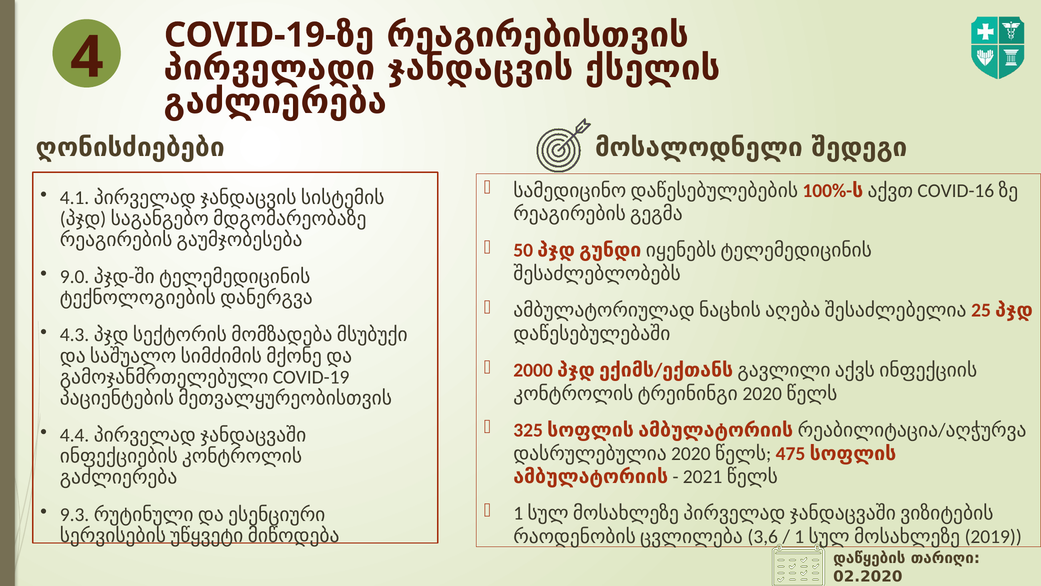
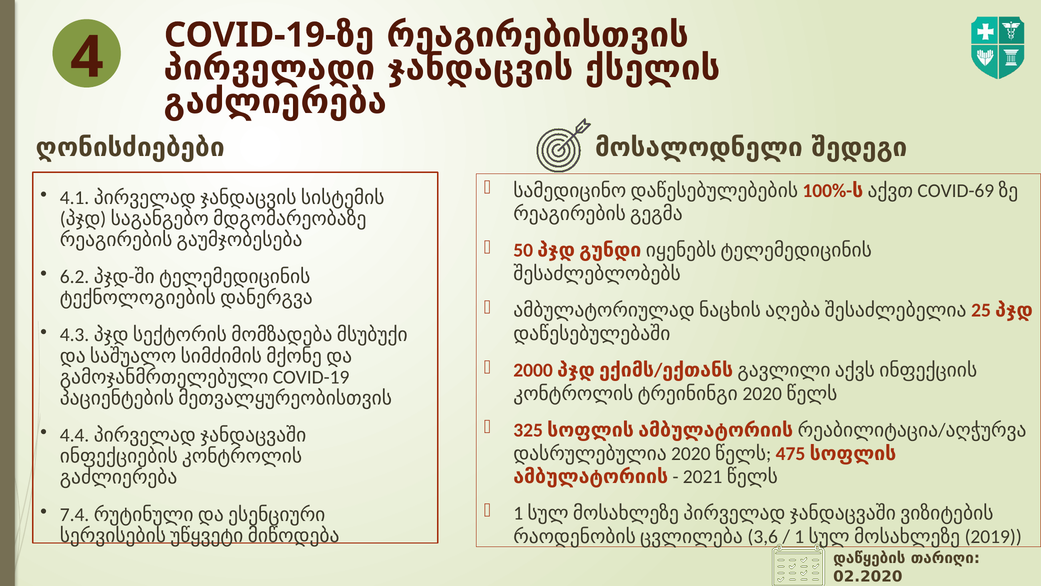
COVID-16: COVID-16 -> COVID-69
9.0: 9.0 -> 6.2
9.3: 9.3 -> 7.4
